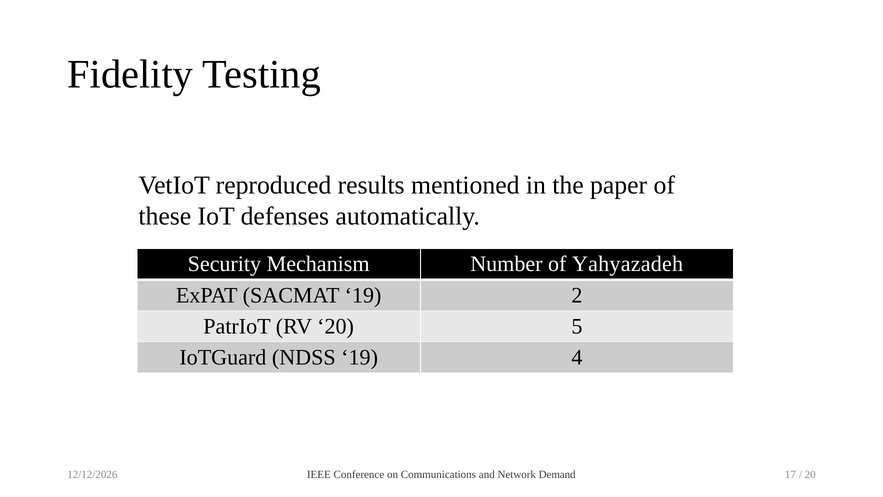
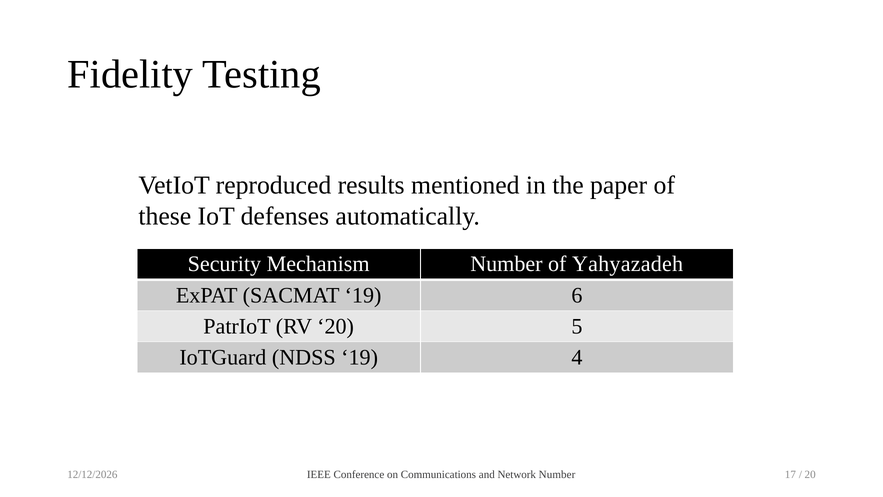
2: 2 -> 6
Network Demand: Demand -> Number
